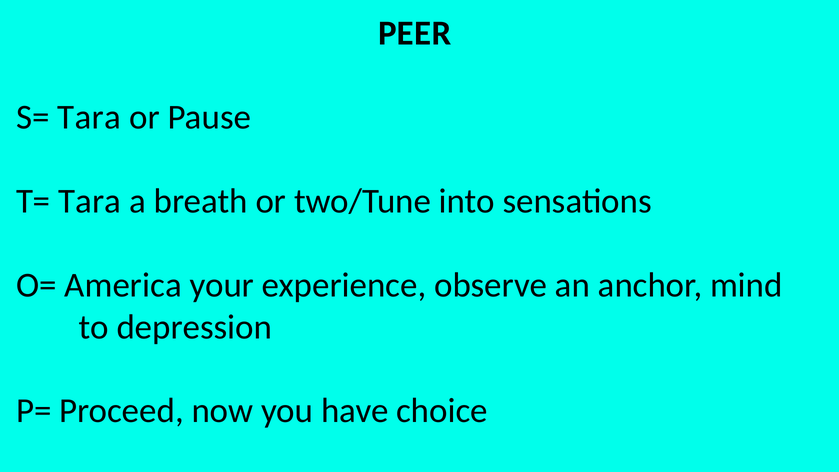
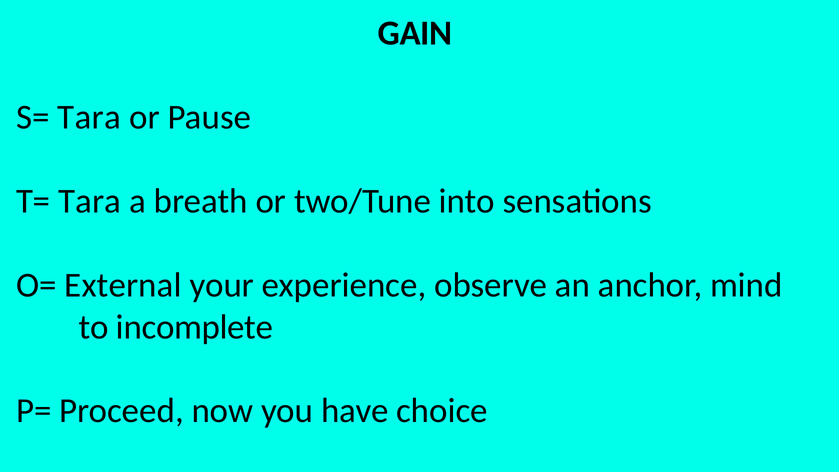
PEER: PEER -> GAIN
America: America -> External
depression: depression -> incomplete
